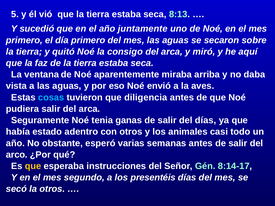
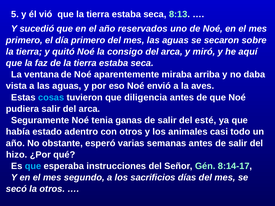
juntamente: juntamente -> reservados
del días: días -> esté
arco: arco -> hizo
que at (33, 166) colour: yellow -> light blue
presentéis: presentéis -> sacrificios
